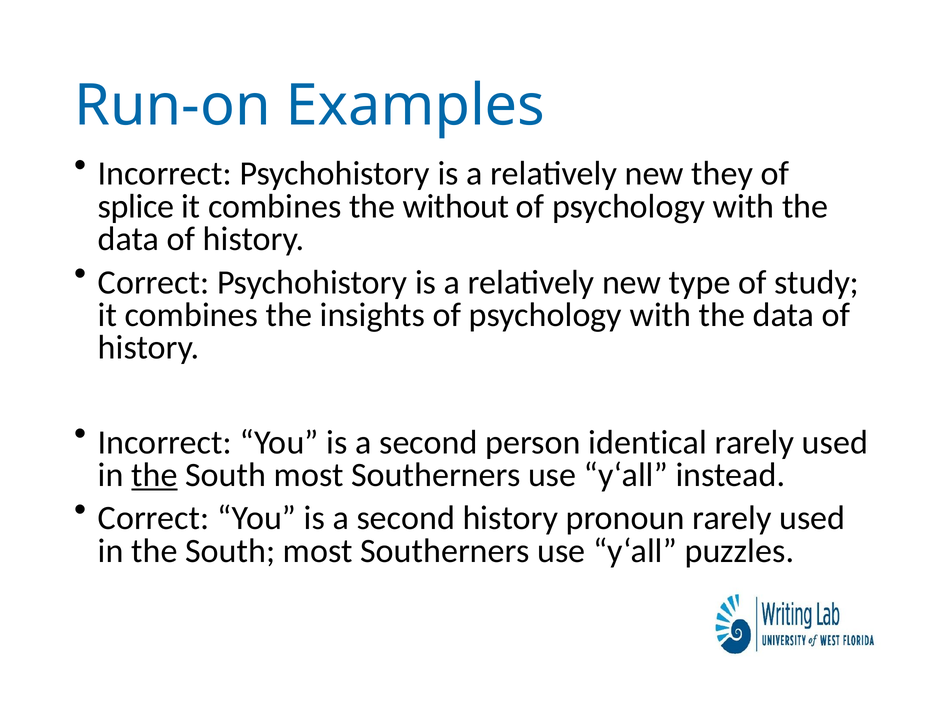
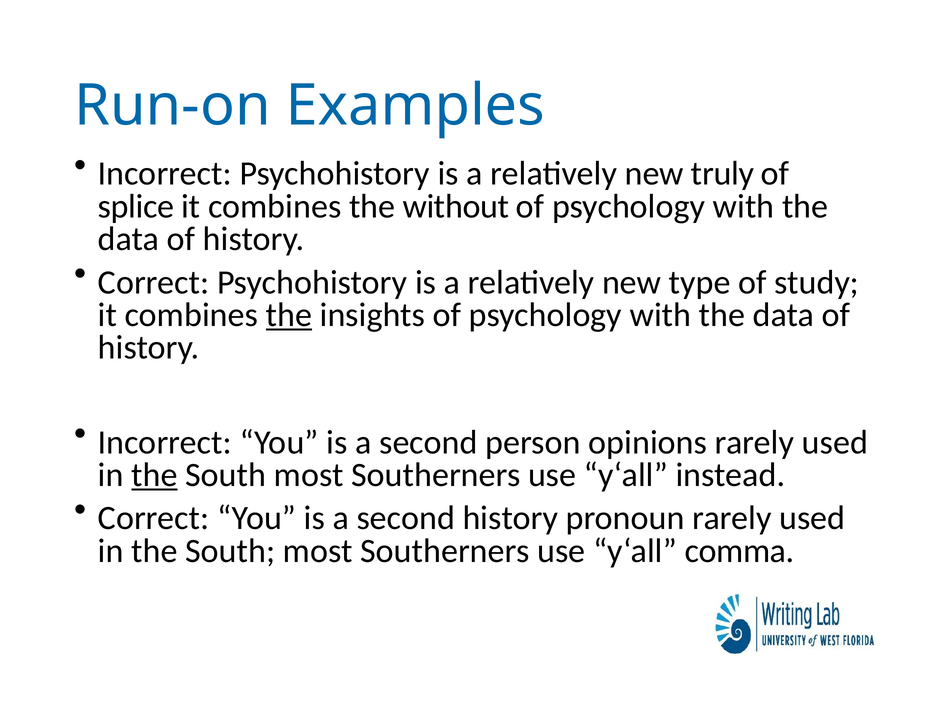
they: they -> truly
the at (289, 315) underline: none -> present
identical: identical -> opinions
puzzles: puzzles -> comma
